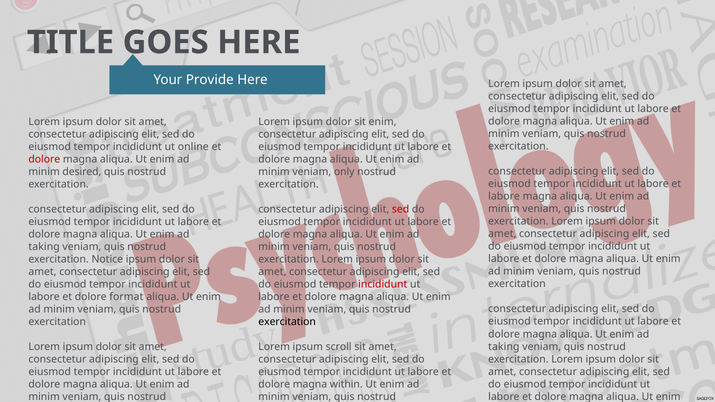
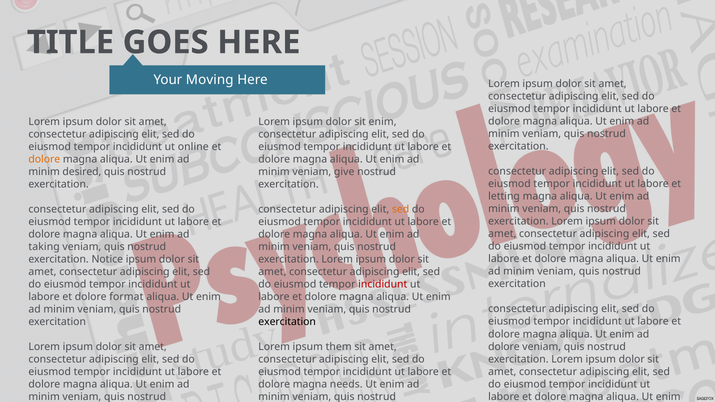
Provide: Provide -> Moving
dolore at (44, 159) colour: red -> orange
only: only -> give
labore at (504, 197): labore -> letting
sed at (401, 209) colour: red -> orange
taking at (504, 347): taking -> dolore
scroll: scroll -> them
within: within -> needs
